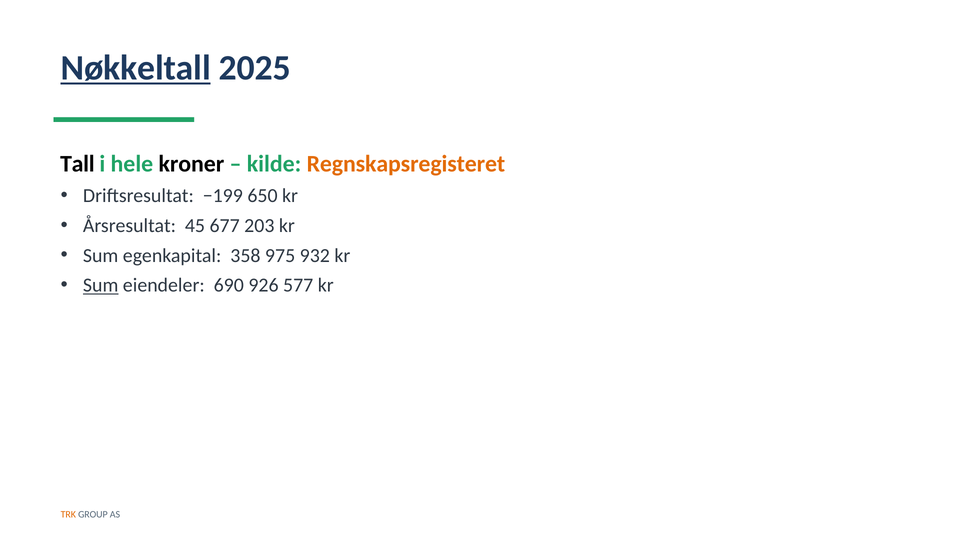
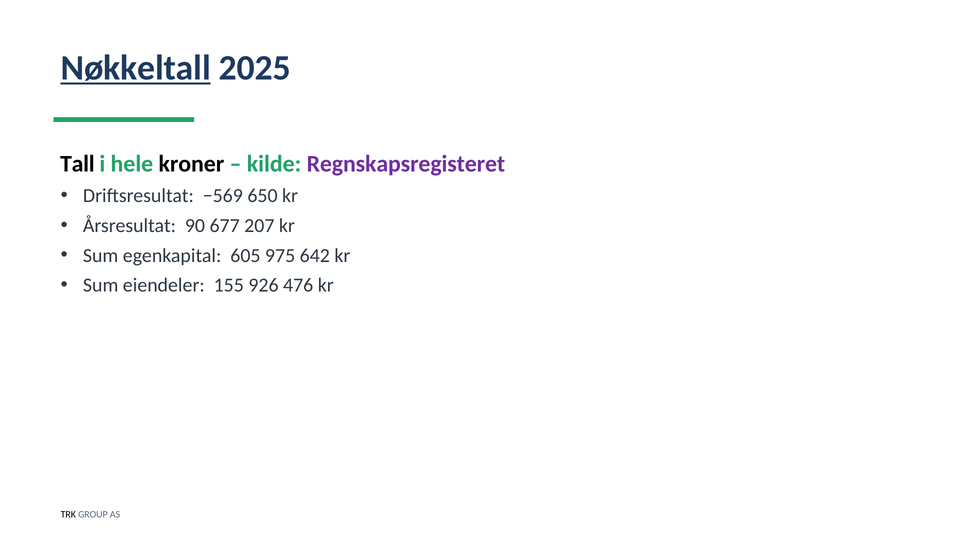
Regnskapsregisteret colour: orange -> purple
−199: −199 -> −569
45: 45 -> 90
203: 203 -> 207
358: 358 -> 605
932: 932 -> 642
Sum at (101, 285) underline: present -> none
690: 690 -> 155
577: 577 -> 476
TRK colour: orange -> black
